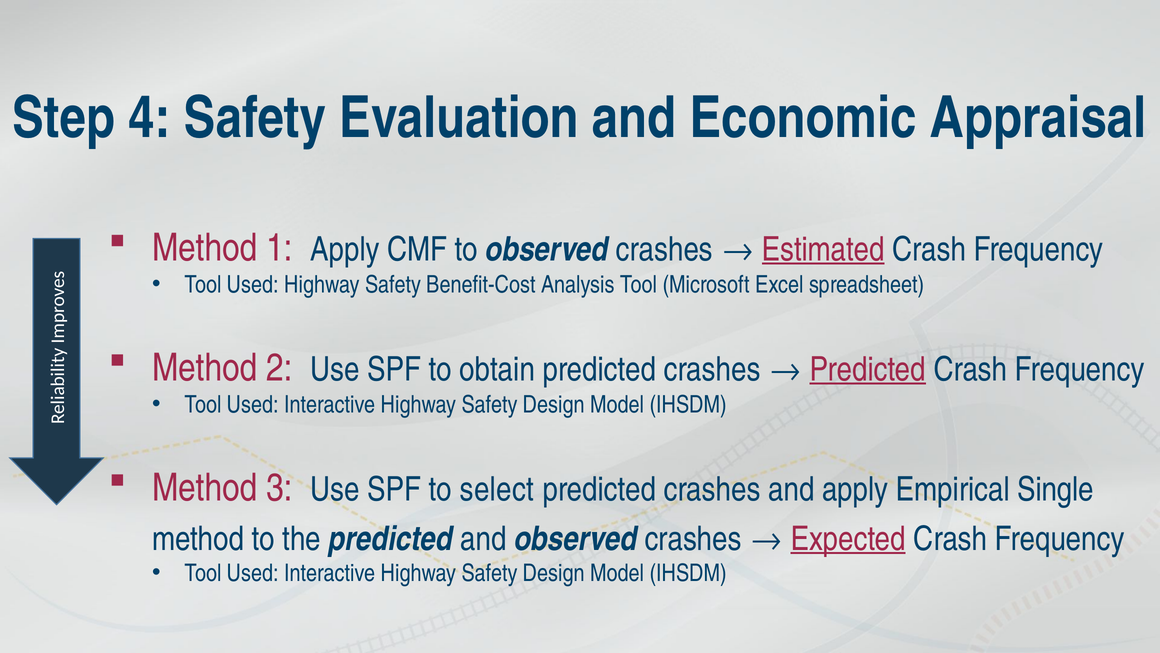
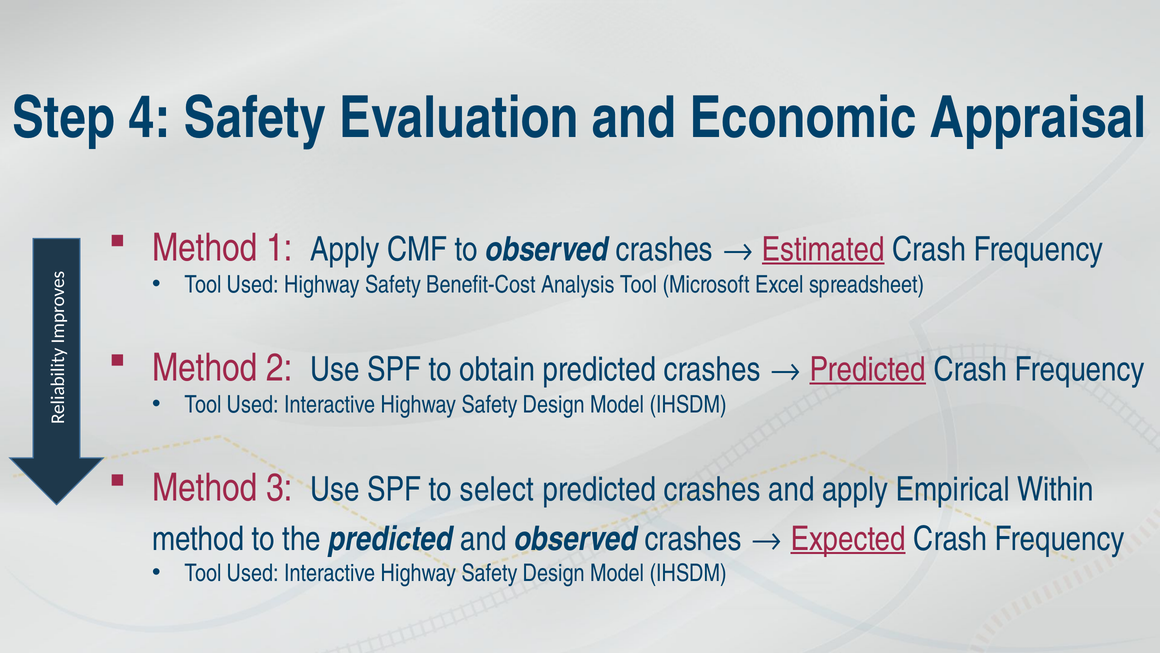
Single: Single -> Within
